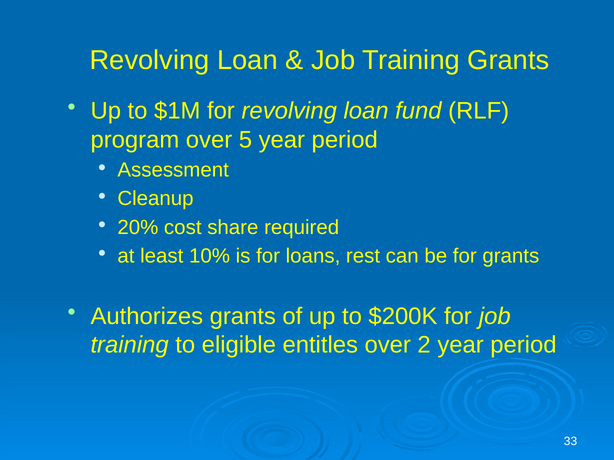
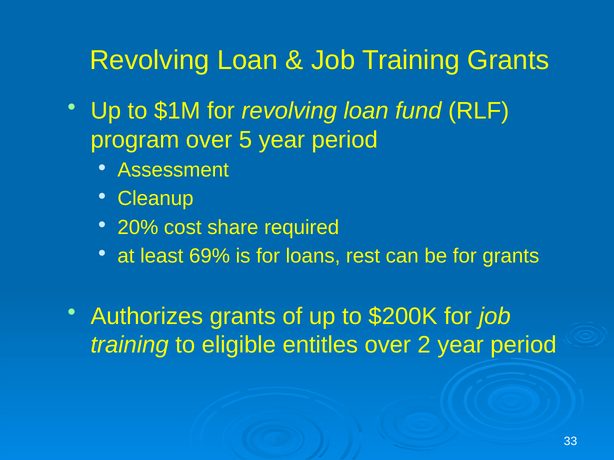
10%: 10% -> 69%
